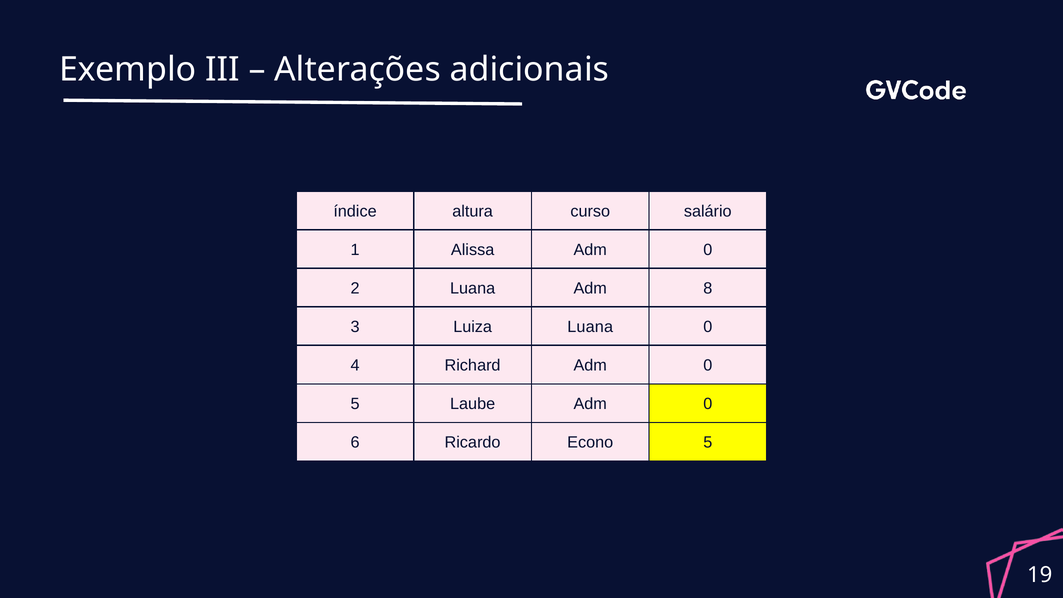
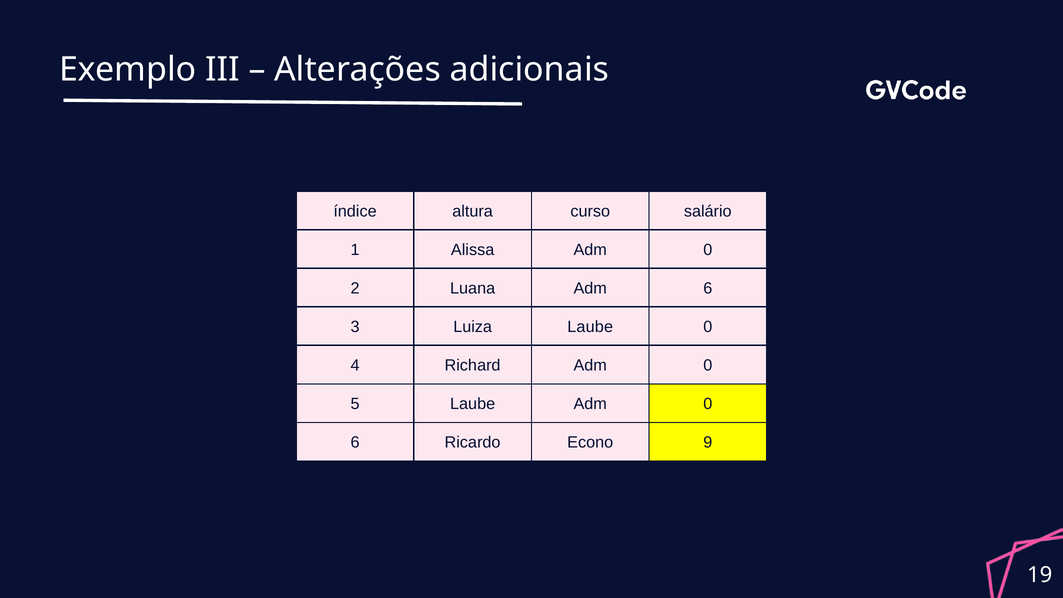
Adm 8: 8 -> 6
Luiza Luana: Luana -> Laube
Econo 5: 5 -> 9
